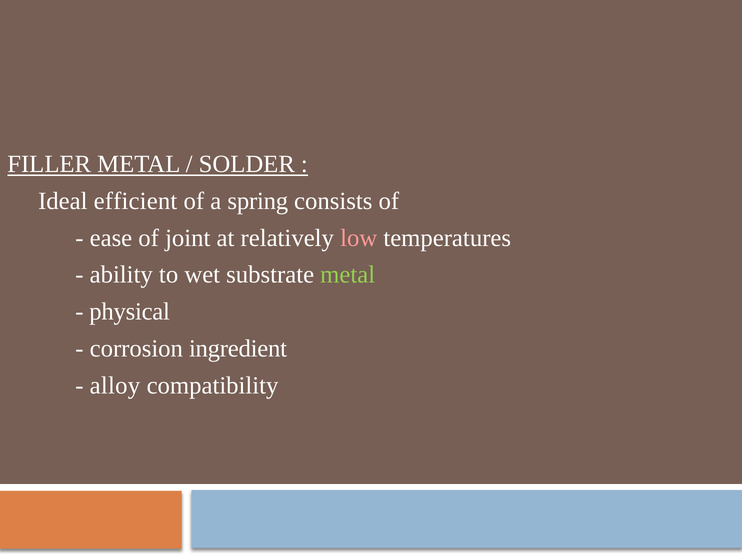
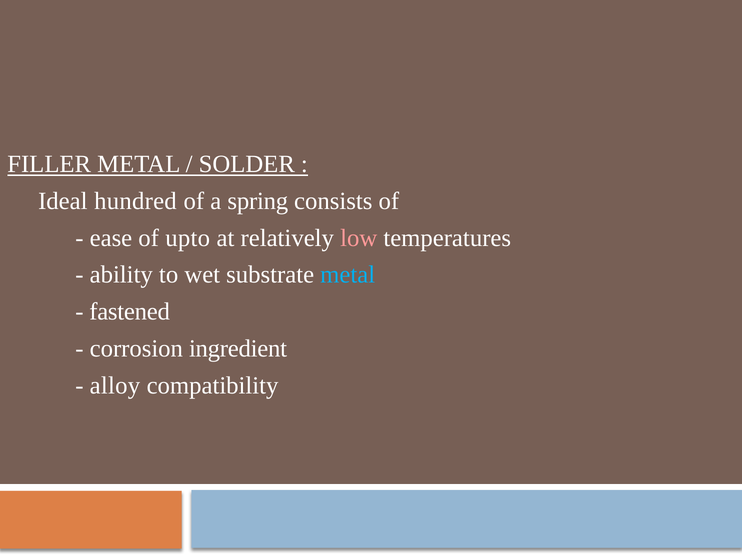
efficient: efficient -> hundred
joint: joint -> upto
metal at (348, 275) colour: light green -> light blue
physical: physical -> fastened
